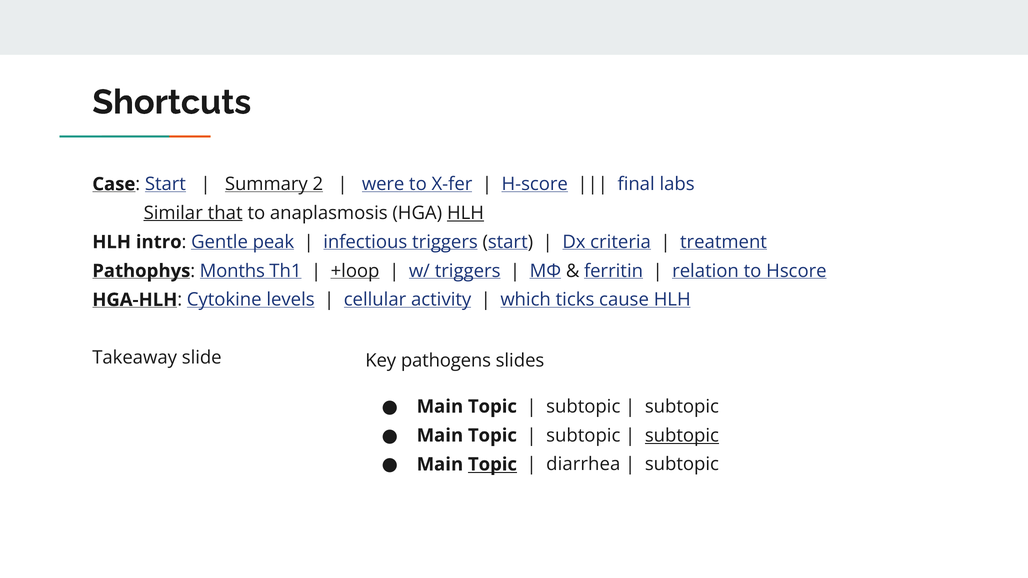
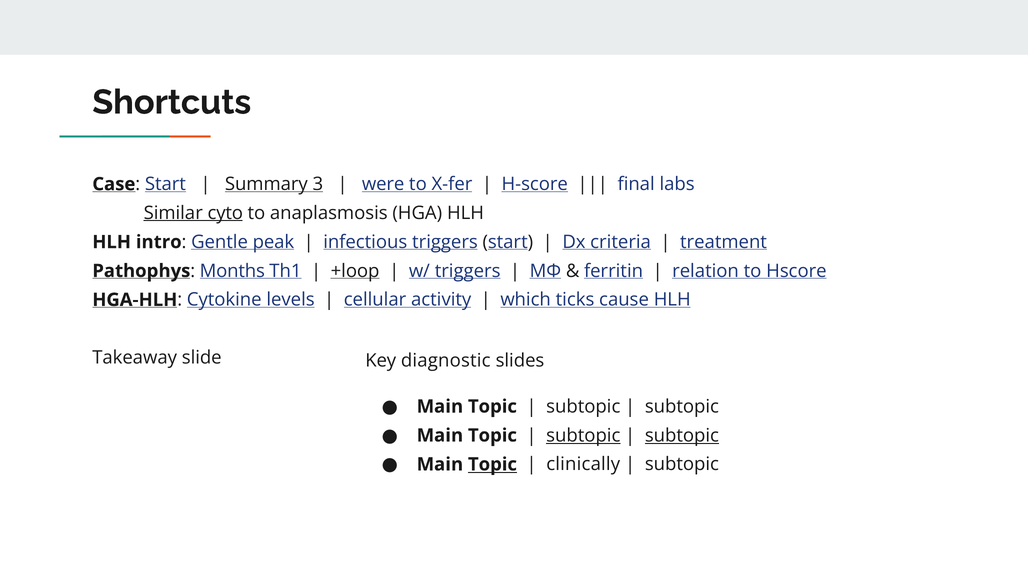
2: 2 -> 3
that: that -> cyto
HLH at (466, 213) underline: present -> none
pathogens: pathogens -> diagnostic
subtopic at (583, 436) underline: none -> present
diarrhea: diarrhea -> clinically
